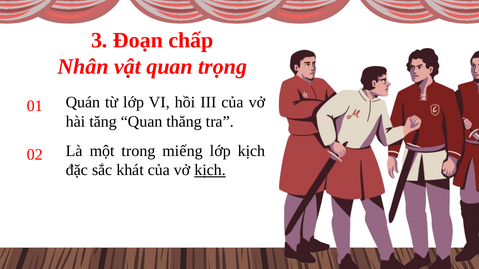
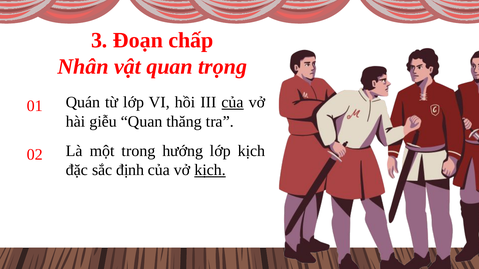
của at (233, 103) underline: none -> present
tăng: tăng -> giễu
miếng: miếng -> hướng
khát: khát -> định
